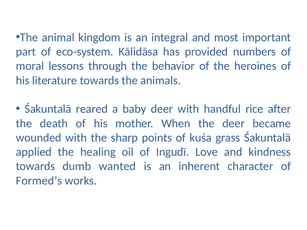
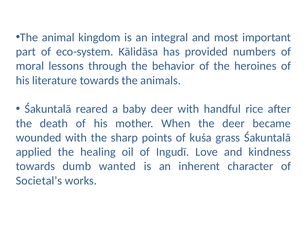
Formed’s: Formed’s -> Societal’s
